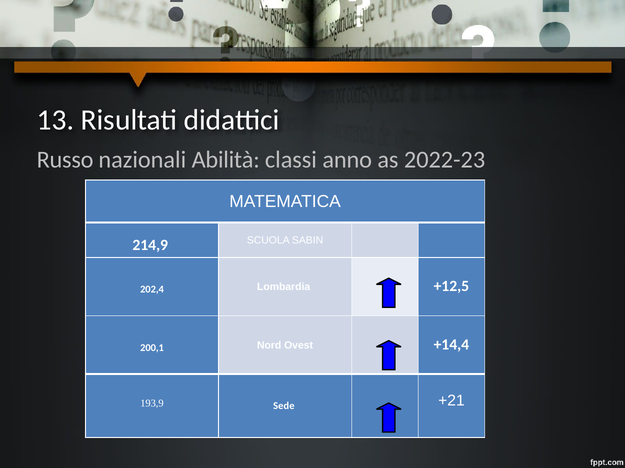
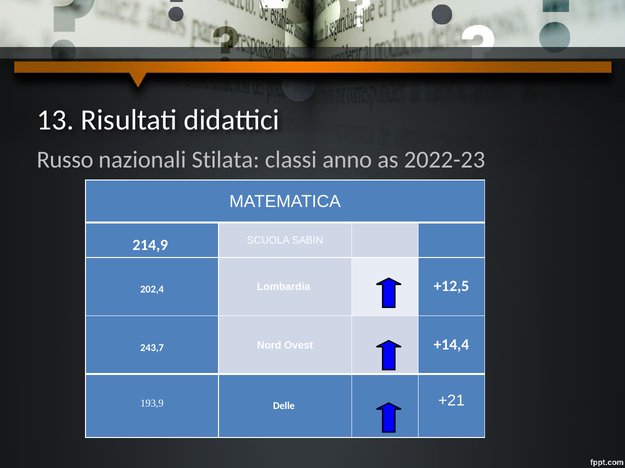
Abilità: Abilità -> Stilata
200,1: 200,1 -> 243,7
Sede: Sede -> Delle
